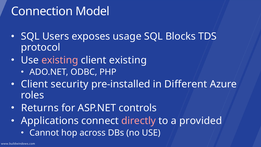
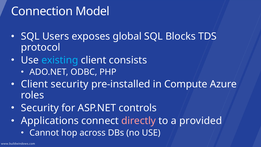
usage: usage -> global
existing at (60, 60) colour: pink -> light blue
client existing: existing -> consists
Different: Different -> Compute
Returns at (40, 108): Returns -> Security
